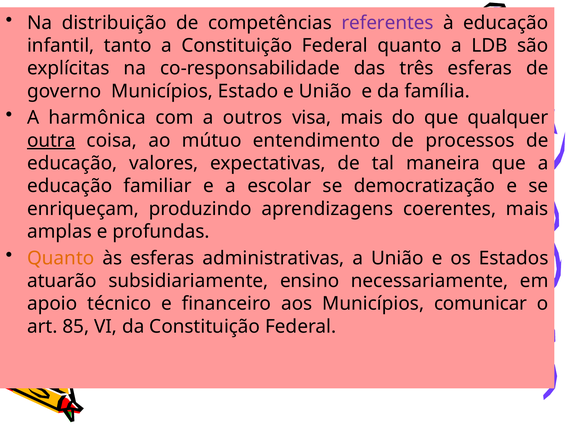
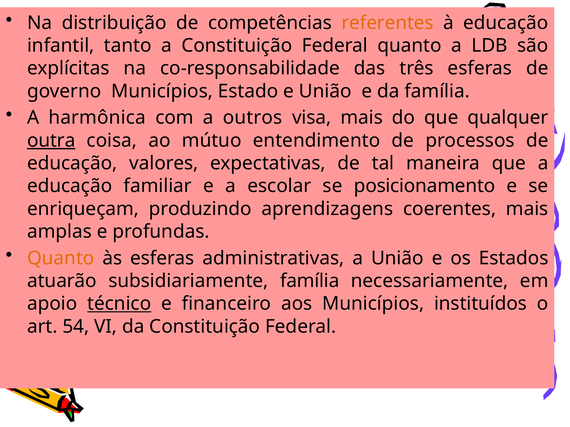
referentes colour: purple -> orange
democratização: democratização -> posicionamento
subsidiariamente ensino: ensino -> família
técnico underline: none -> present
comunicar: comunicar -> instituídos
85: 85 -> 54
